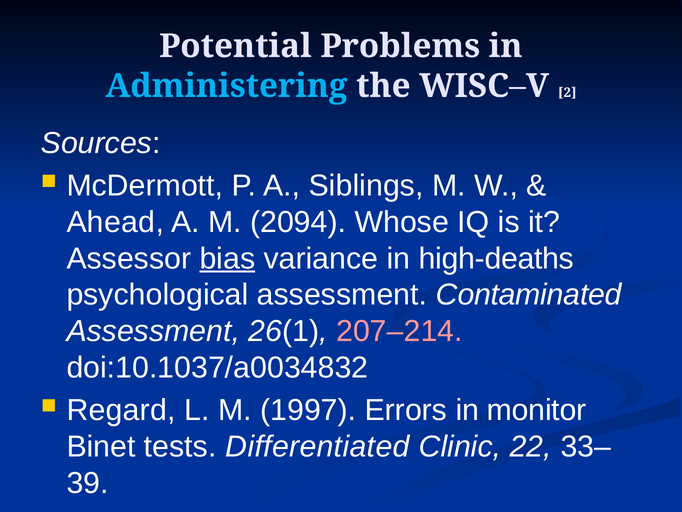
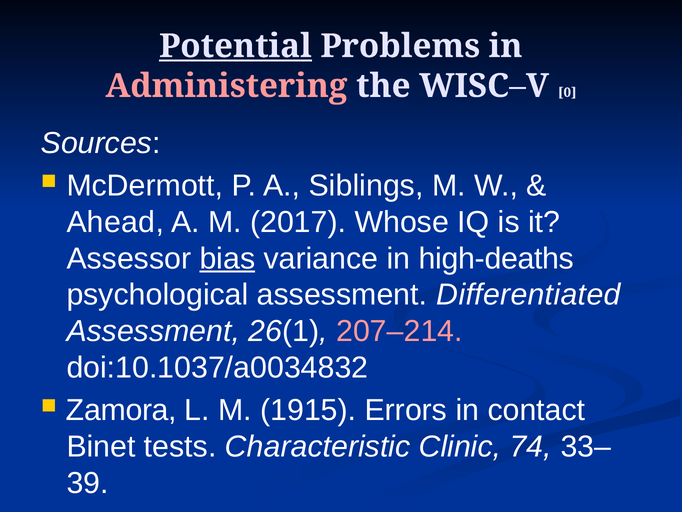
Potential underline: none -> present
Administering colour: light blue -> pink
2: 2 -> 0
2094: 2094 -> 2017
Contaminated: Contaminated -> Differentiated
Regard: Regard -> Zamora
1997: 1997 -> 1915
monitor: monitor -> contact
Differentiated: Differentiated -> Characteristic
22: 22 -> 74
